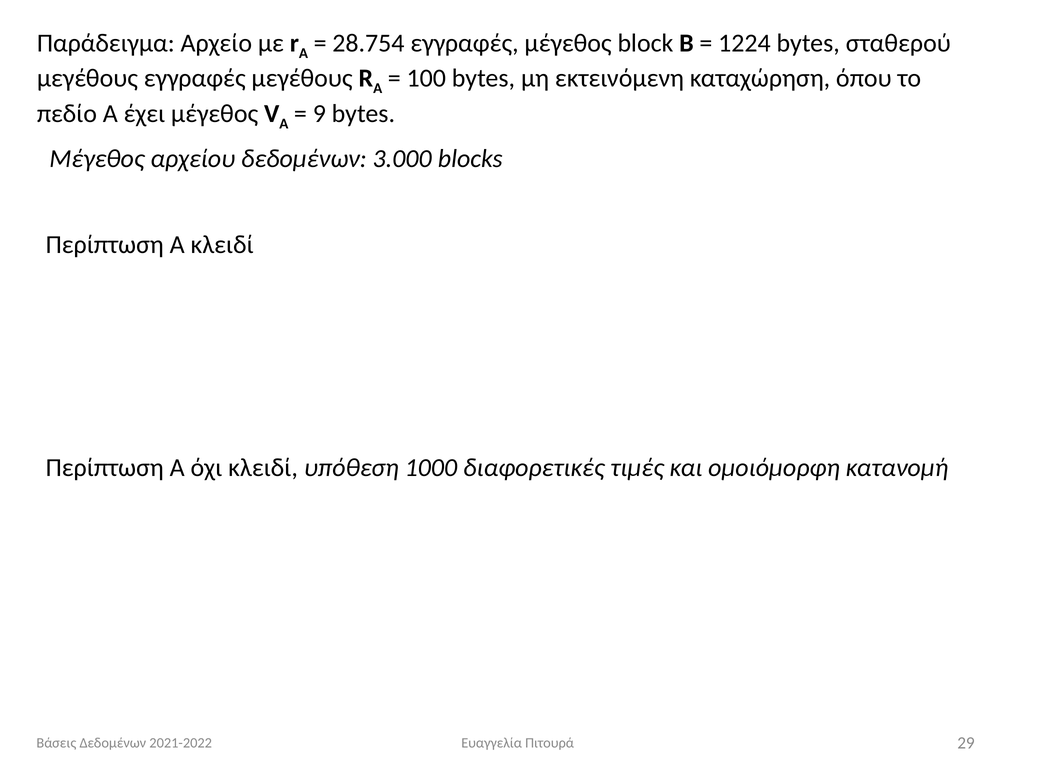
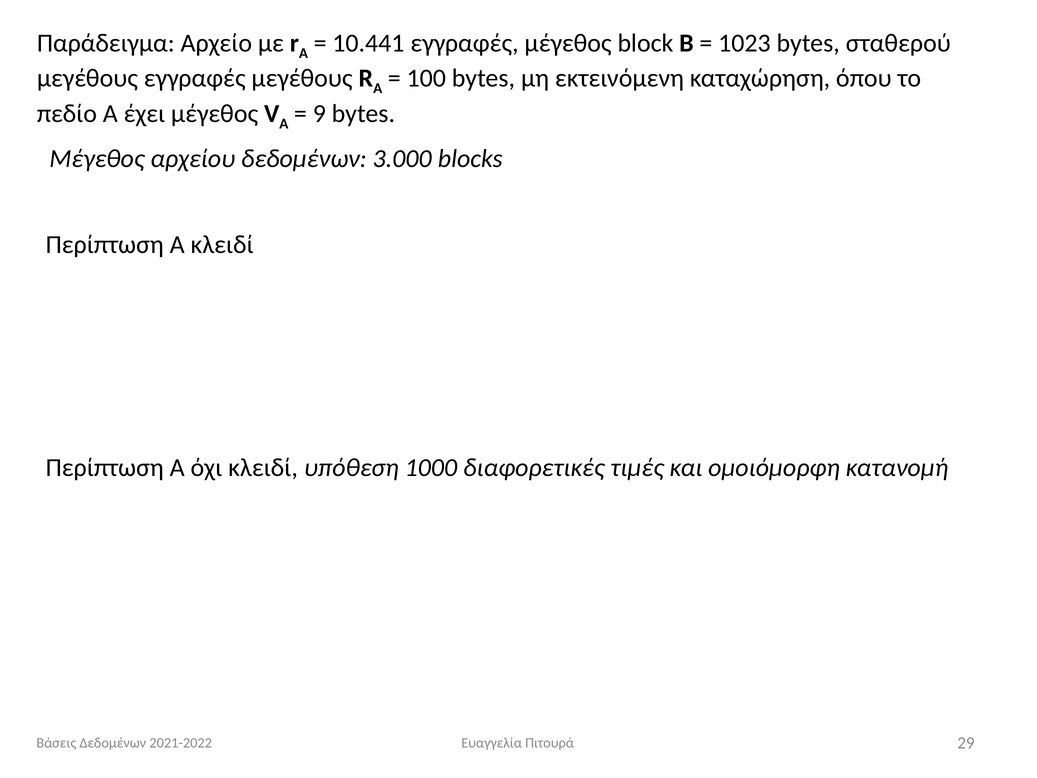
28.754: 28.754 -> 10.441
1224: 1224 -> 1023
